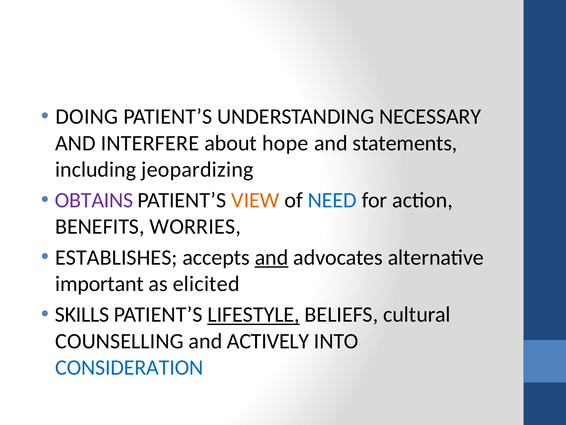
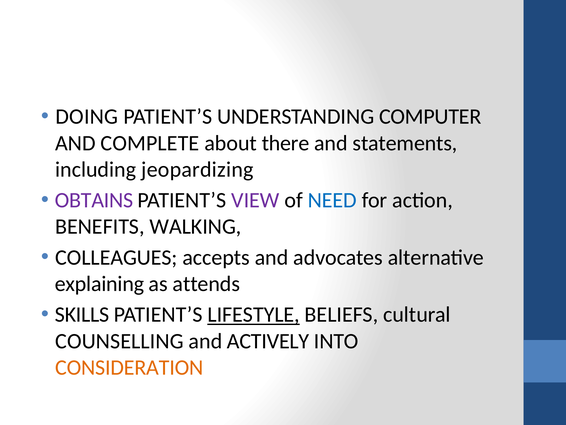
NECESSARY: NECESSARY -> COMPUTER
INTERFERE: INTERFERE -> COMPLETE
hope: hope -> there
VIEW colour: orange -> purple
WORRIES: WORRIES -> WALKING
ESTABLISHES: ESTABLISHES -> COLLEAGUES
and at (272, 257) underline: present -> none
important: important -> explaining
elicited: elicited -> attends
CONSIDERATION colour: blue -> orange
